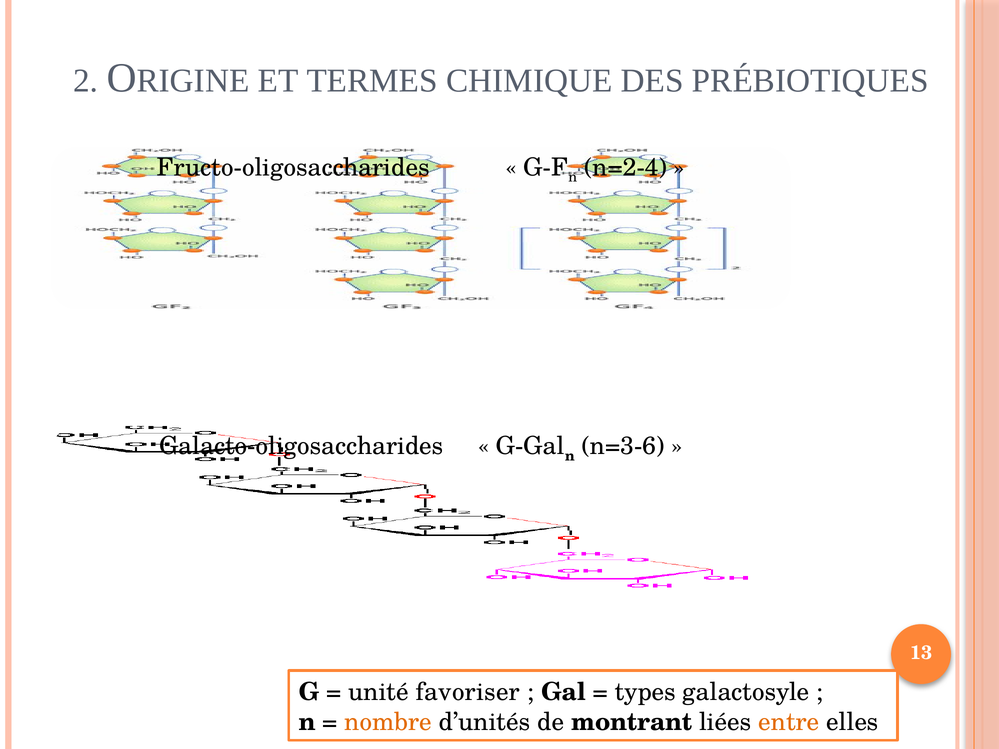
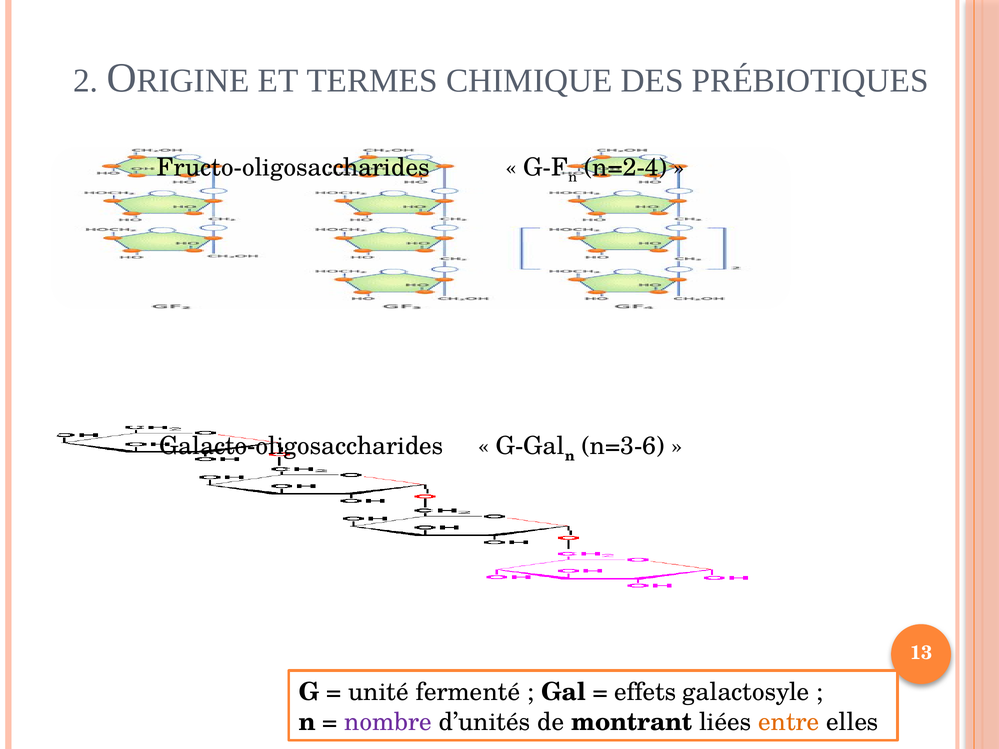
favoriser: favoriser -> fermenté
types: types -> effets
nombre colour: orange -> purple
